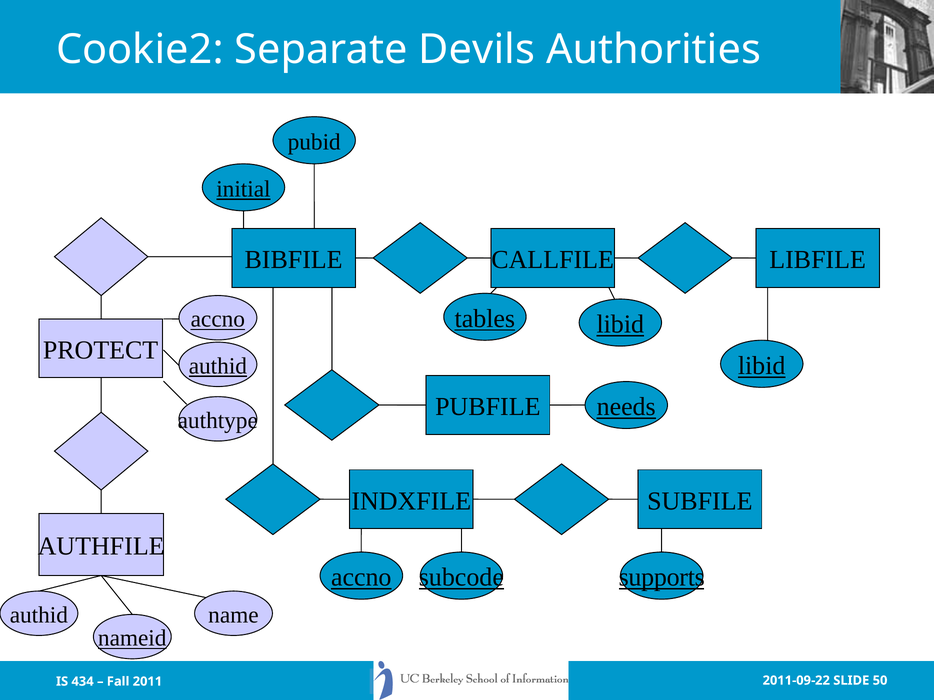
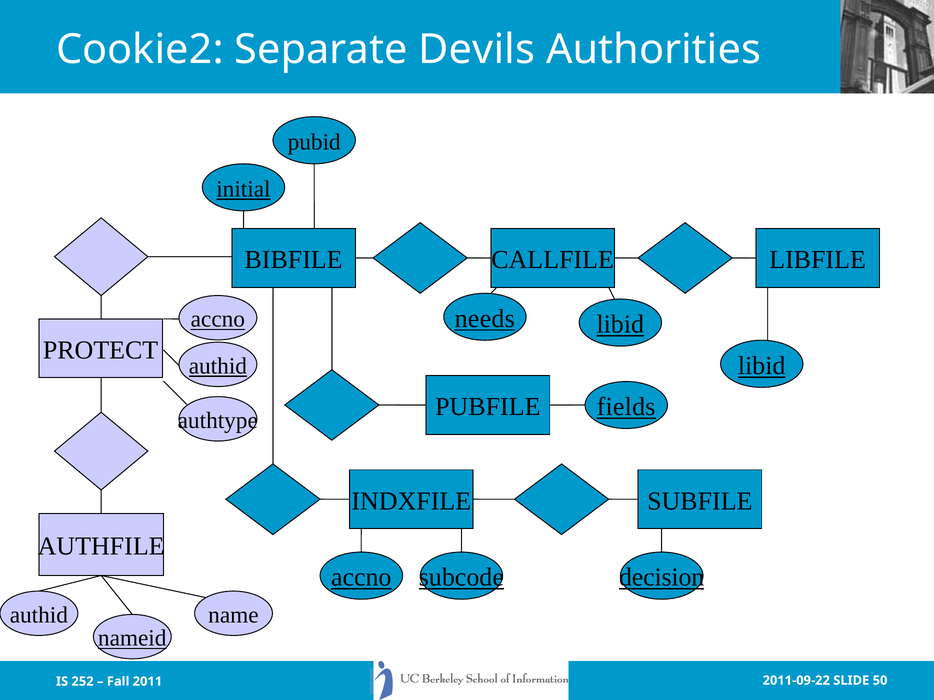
tables: tables -> needs
needs: needs -> fields
supports: supports -> decision
434: 434 -> 252
